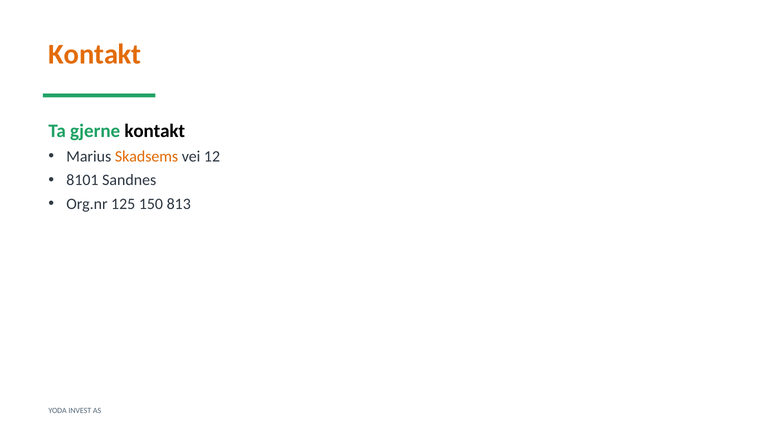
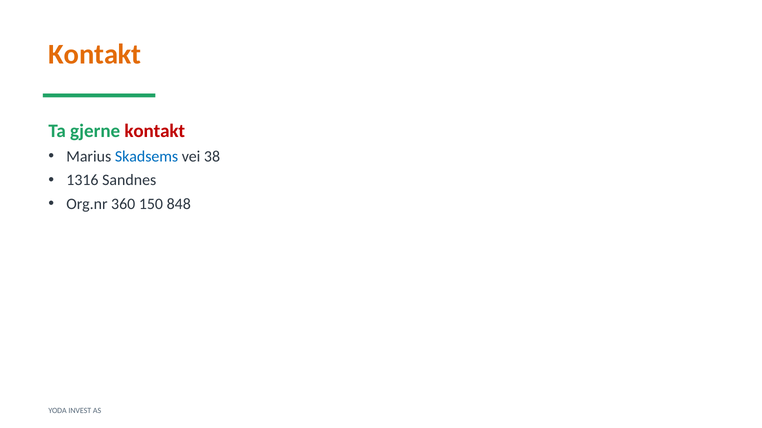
kontakt at (155, 131) colour: black -> red
Skadsems colour: orange -> blue
12: 12 -> 38
8101: 8101 -> 1316
125: 125 -> 360
813: 813 -> 848
